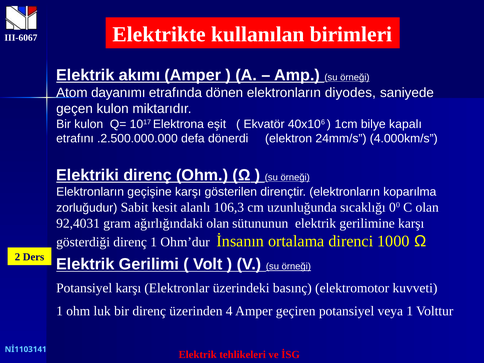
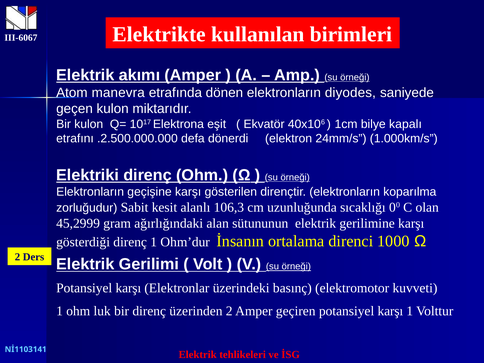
dayanımı: dayanımı -> manevra
4.000km/s: 4.000km/s -> 1.000km/s
92,4031: 92,4031 -> 45,2999
ağırlığındaki olan: olan -> alan
üzerinden 4: 4 -> 2
geçiren potansiyel veya: veya -> karşı
